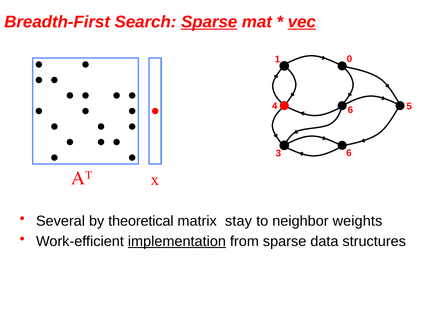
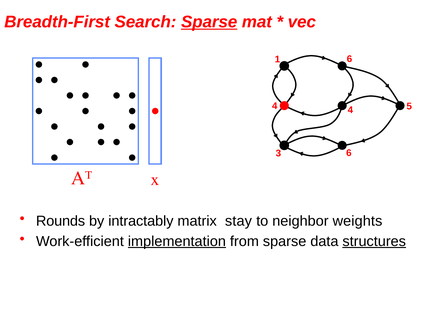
vec underline: present -> none
1 0: 0 -> 6
4 6: 6 -> 4
Several: Several -> Rounds
theoretical: theoretical -> intractably
structures underline: none -> present
